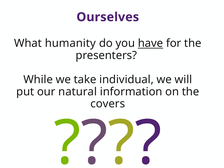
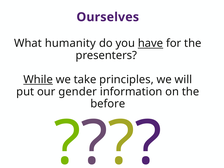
While underline: none -> present
individual: individual -> principles
natural: natural -> gender
covers: covers -> before
